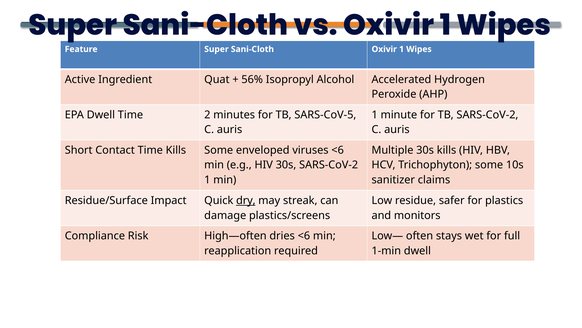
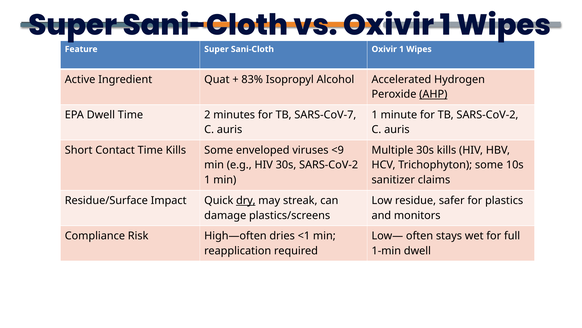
56%: 56% -> 83%
AHP underline: none -> present
SARS-CoV-5: SARS-CoV-5 -> SARS-CoV-7
viruses <6: <6 -> <9
dries <6: <6 -> <1
